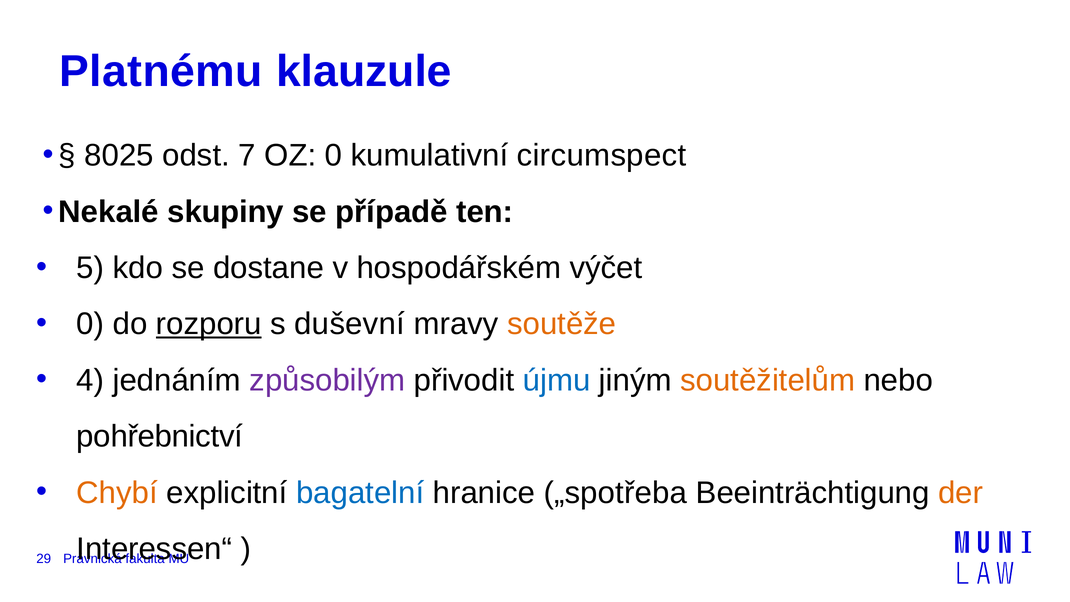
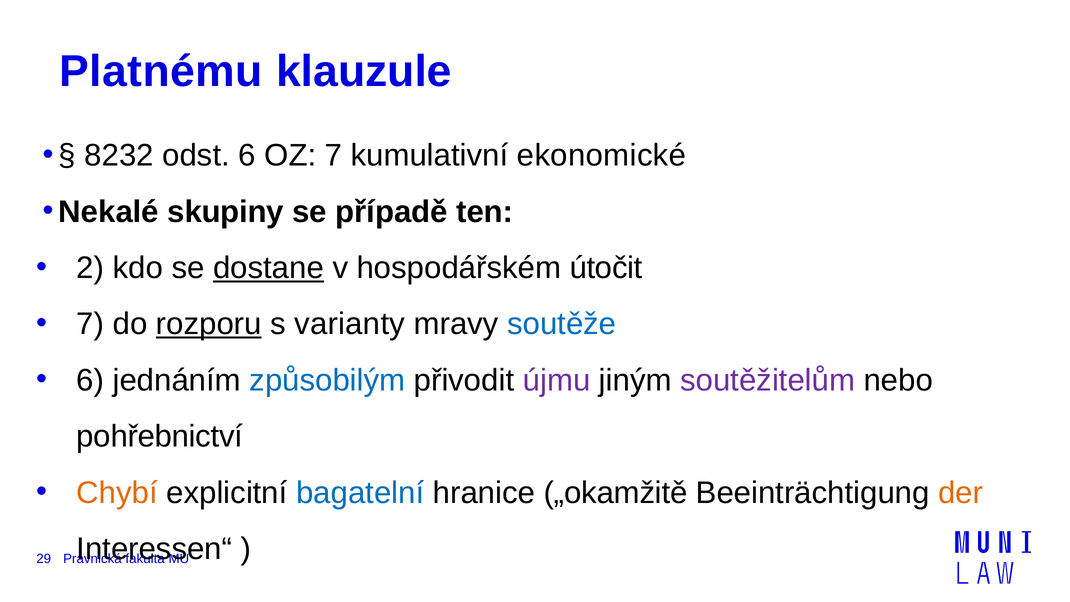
8025: 8025 -> 8232
odst 7: 7 -> 6
OZ 0: 0 -> 7
circumspect: circumspect -> ekonomické
5: 5 -> 2
dostane underline: none -> present
výčet: výčet -> útočit
0 at (90, 324): 0 -> 7
duševní: duševní -> varianty
soutěže colour: orange -> blue
4 at (90, 380): 4 -> 6
způsobilým colour: purple -> blue
újmu colour: blue -> purple
soutěžitelům colour: orange -> purple
„spotřeba: „spotřeba -> „okamžitě
